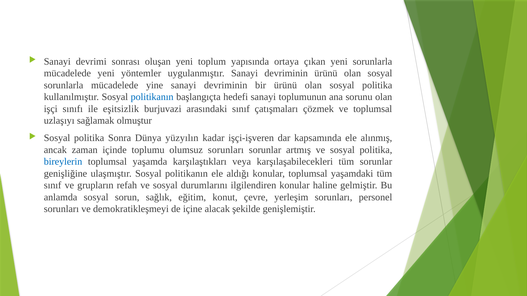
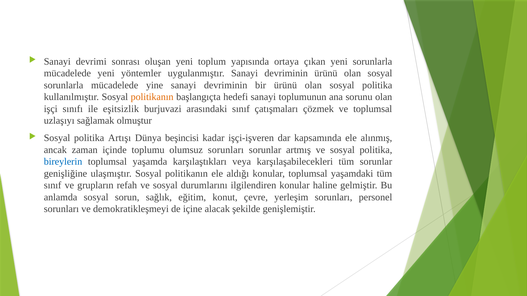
politikanın at (152, 97) colour: blue -> orange
Sonra: Sonra -> Artışı
yüzyılın: yüzyılın -> beşincisi
